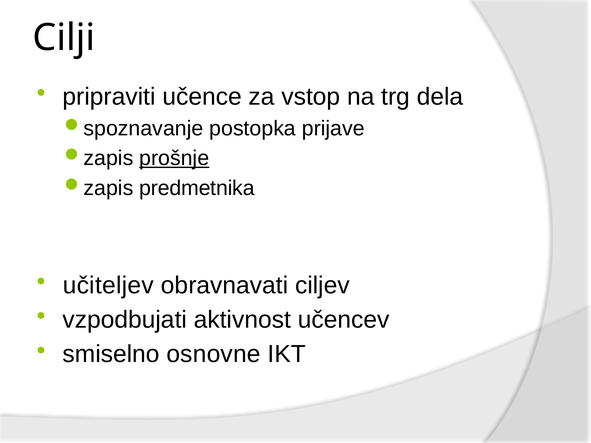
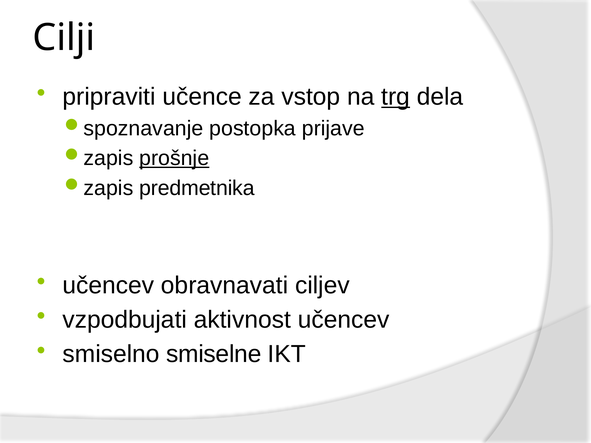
trg underline: none -> present
učiteljev at (108, 285): učiteljev -> učencev
osnovne: osnovne -> smiselne
